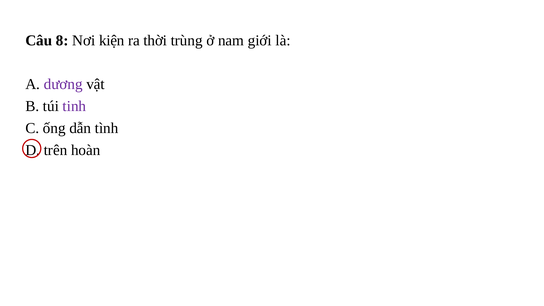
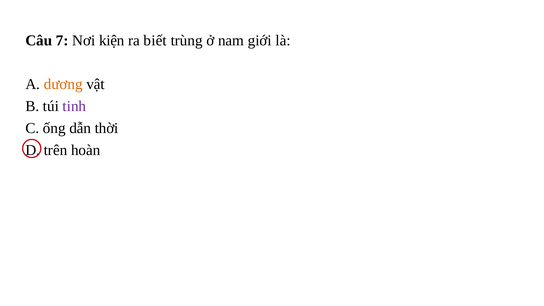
8: 8 -> 7
thời: thời -> biết
dương colour: purple -> orange
tình: tình -> thời
